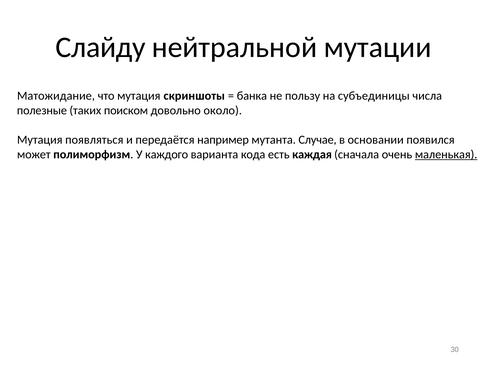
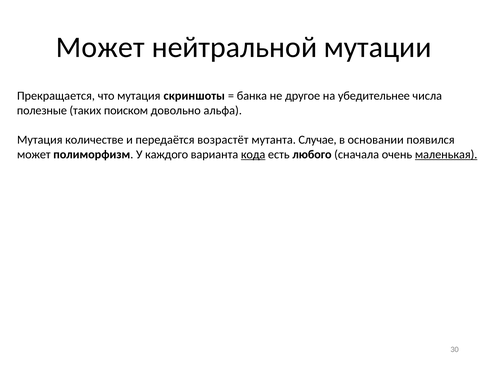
Слайду at (101, 47): Слайду -> Может
Матожидание: Матожидание -> Прекращается
пользу: пользу -> другое
субъединицы: субъединицы -> убедительнее
около: около -> альфа
появляться: появляться -> количестве
например: например -> возрастёт
кода underline: none -> present
каждая: каждая -> любого
